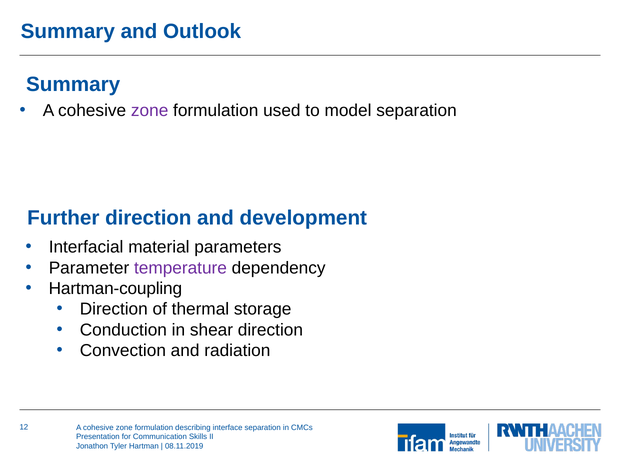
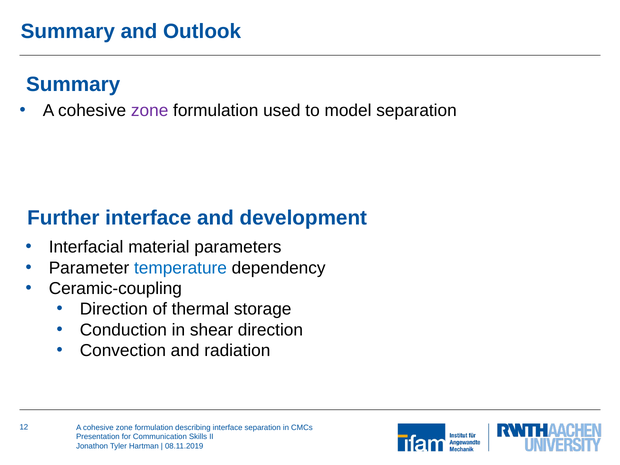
Further direction: direction -> interface
temperature colour: purple -> blue
Hartman-coupling: Hartman-coupling -> Ceramic-coupling
